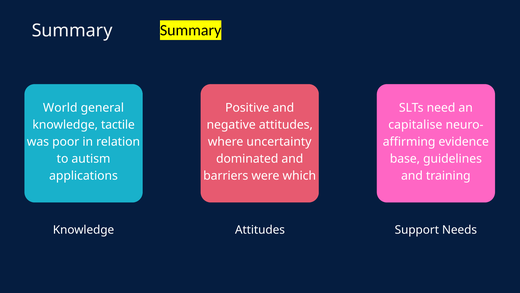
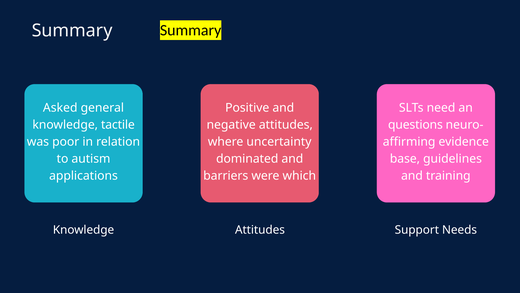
World: World -> Asked
capitalise: capitalise -> questions
